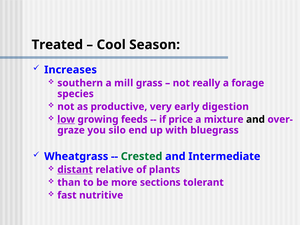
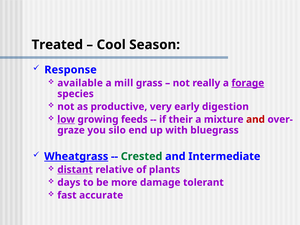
Increases: Increases -> Response
southern: southern -> available
forage underline: none -> present
price: price -> their
and at (256, 119) colour: black -> red
Wheatgrass underline: none -> present
than: than -> days
sections: sections -> damage
nutritive: nutritive -> accurate
